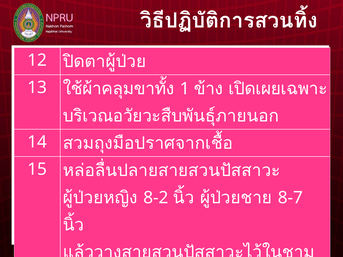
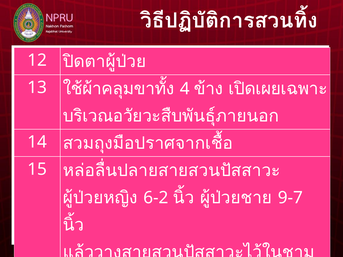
1: 1 -> 4
8-2: 8-2 -> 6-2
8-7: 8-7 -> 9-7
